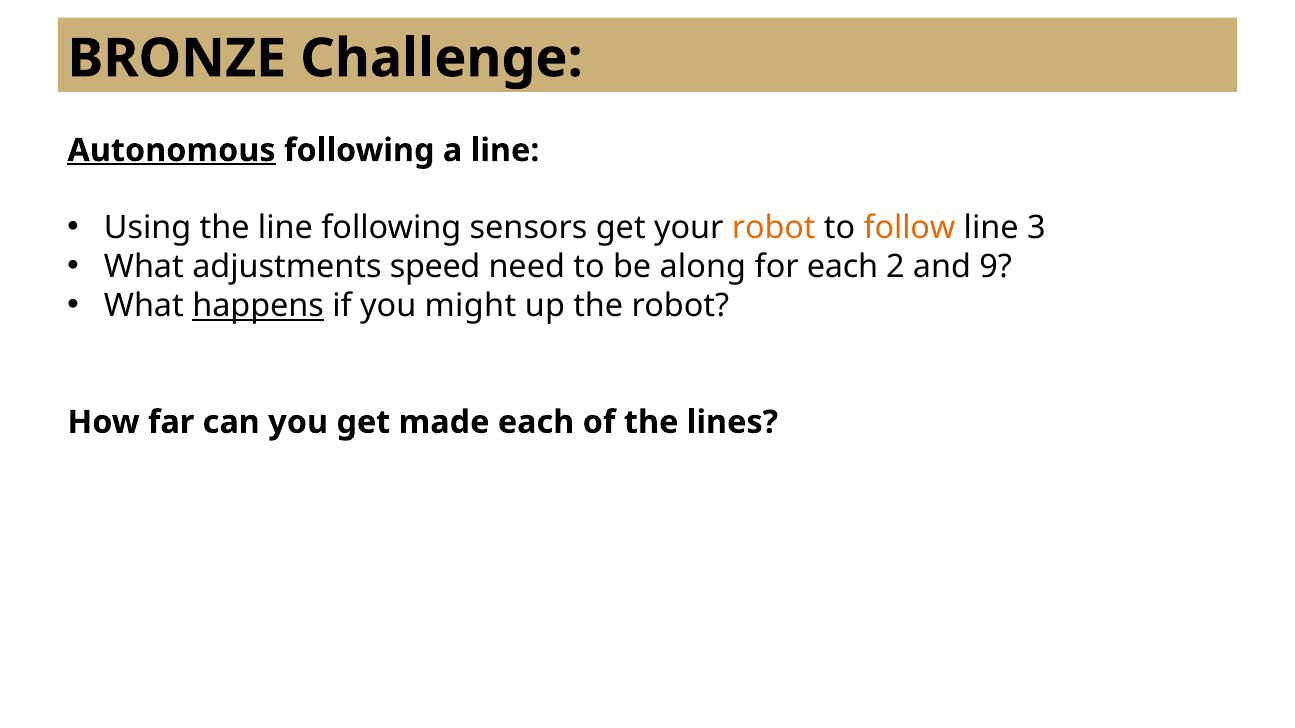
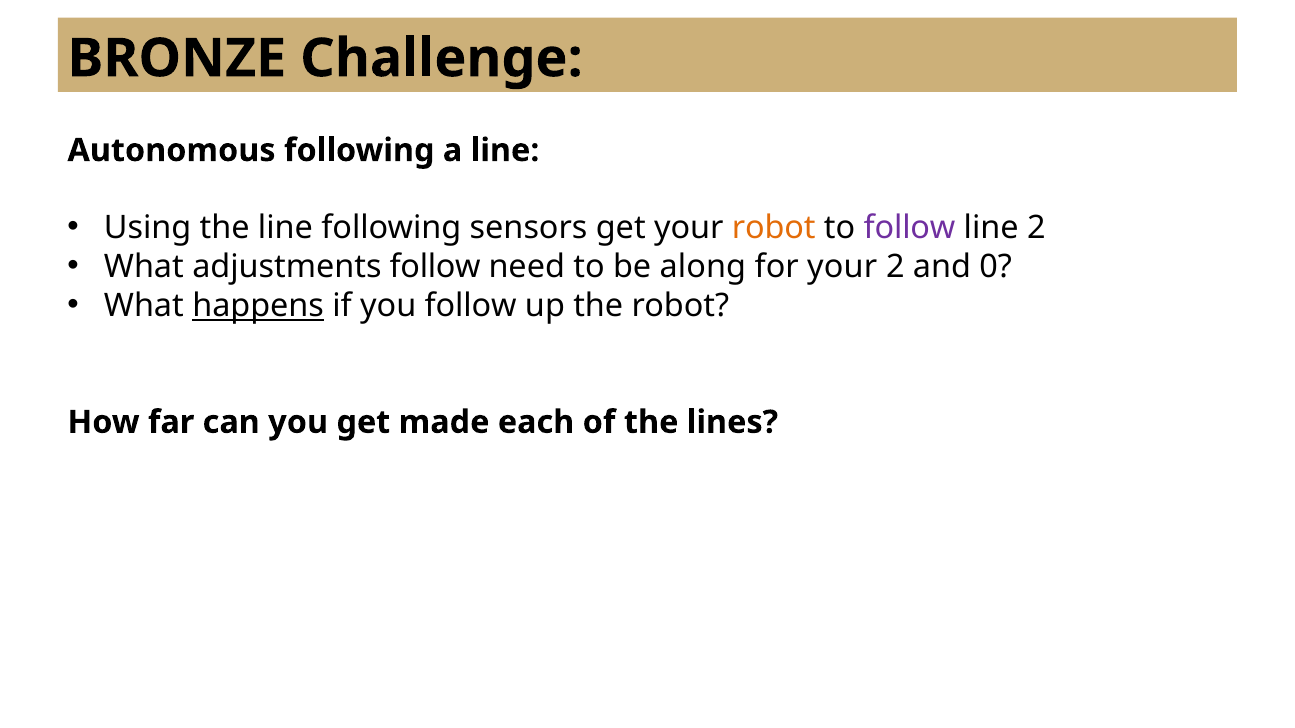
Autonomous underline: present -> none
follow at (909, 228) colour: orange -> purple
line 3: 3 -> 2
adjustments speed: speed -> follow
for each: each -> your
9: 9 -> 0
you might: might -> follow
